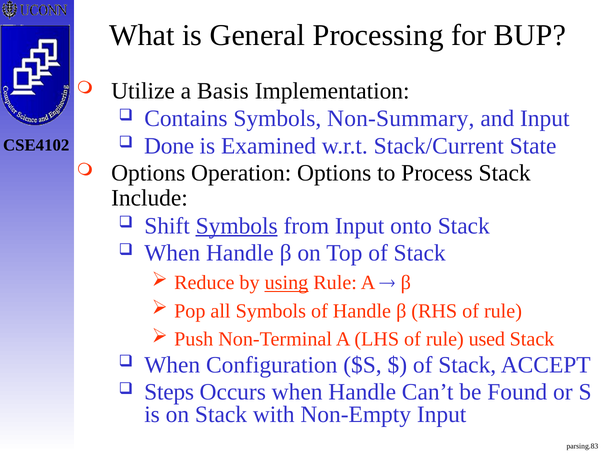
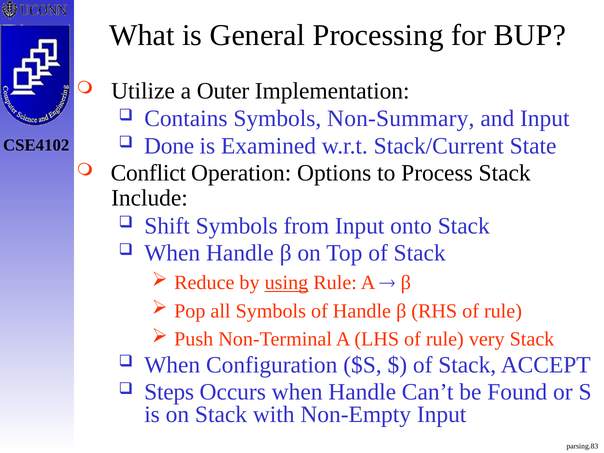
Basis: Basis -> Outer
Options at (148, 173): Options -> Conflict
Symbols at (237, 226) underline: present -> none
used: used -> very
